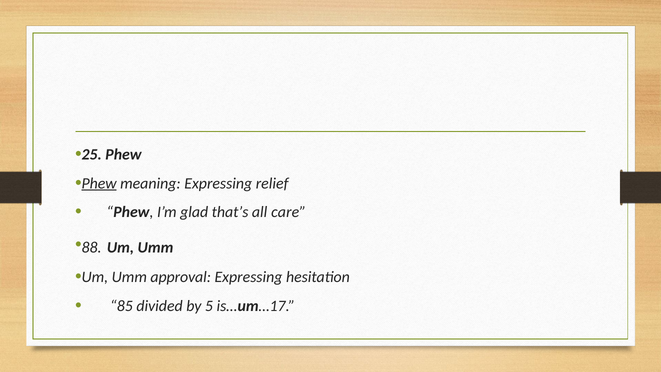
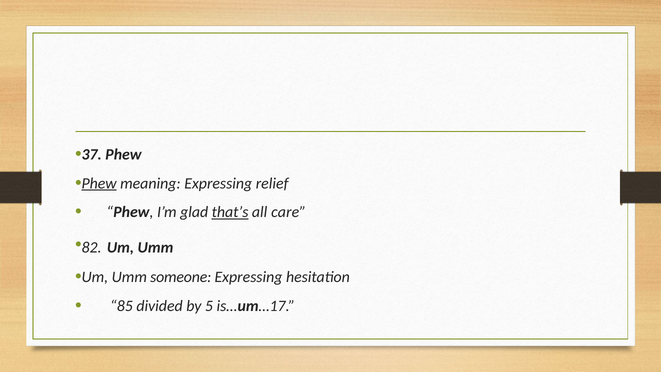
25: 25 -> 37
that’s underline: none -> present
88: 88 -> 82
approval: approval -> someone
